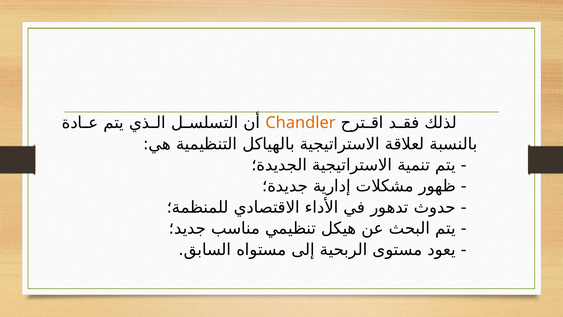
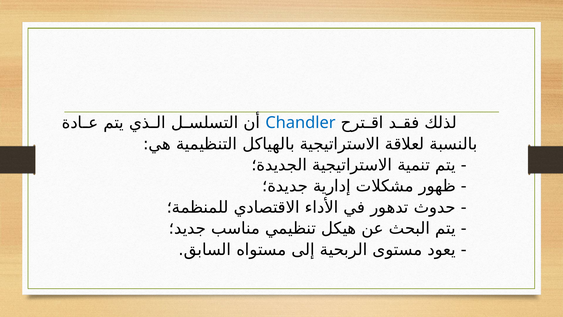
Chandler colour: orange -> blue
